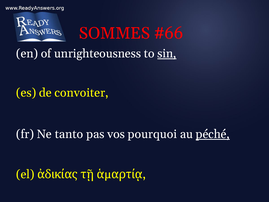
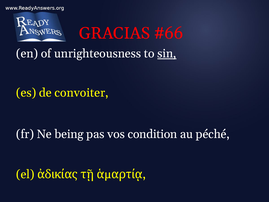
SOMMES: SOMMES -> GRACIAS
tanto: tanto -> being
pourquoi: pourquoi -> condition
péché underline: present -> none
